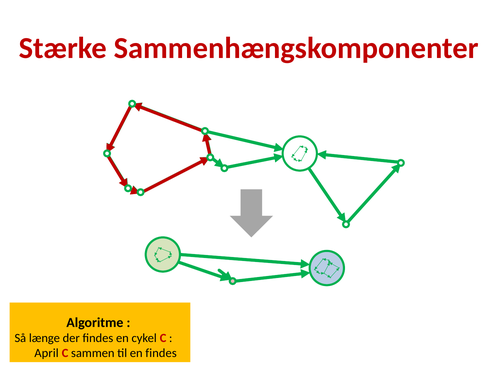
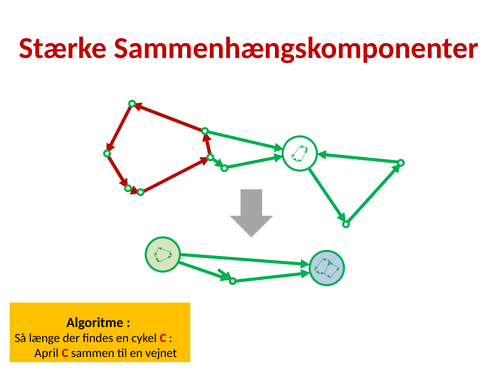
en findes: findes -> vejnet
